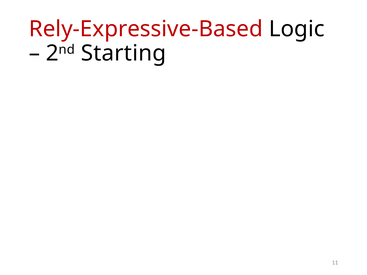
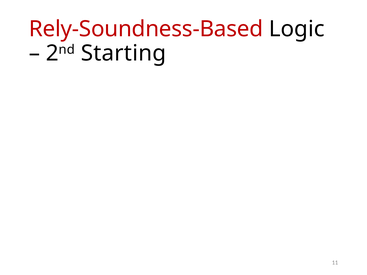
Rely-Expressive-Based: Rely-Expressive-Based -> Rely-Soundness-Based
